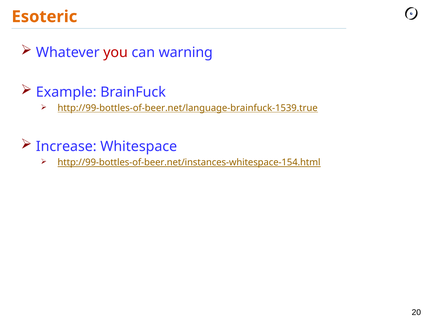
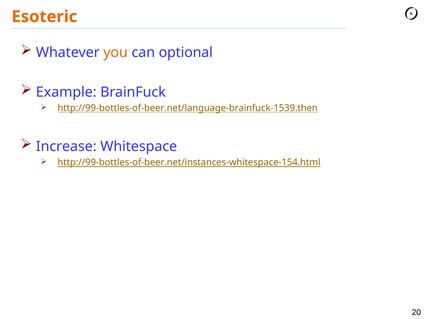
you colour: red -> orange
warning: warning -> optional
http://99-bottles-of-beer.net/language-brainfuck-1539.true: http://99-bottles-of-beer.net/language-brainfuck-1539.true -> http://99-bottles-of-beer.net/language-brainfuck-1539.then
